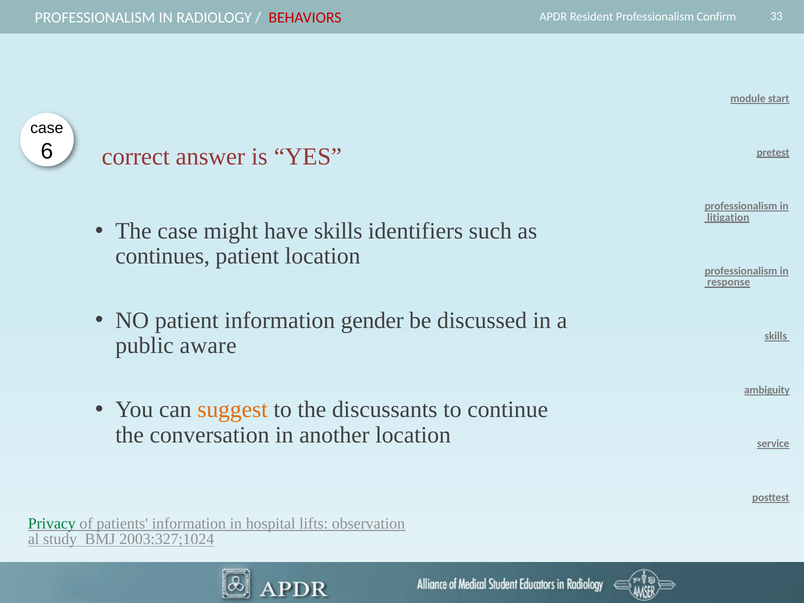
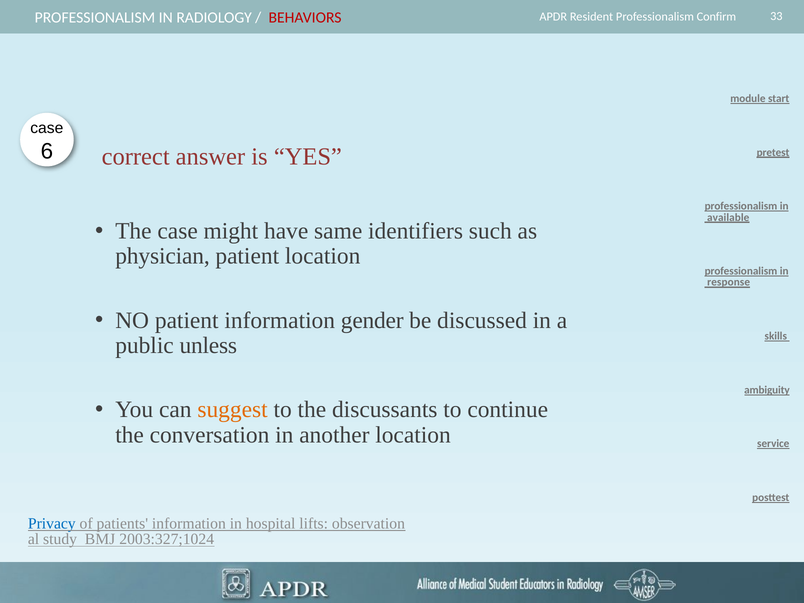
litigation: litigation -> available
have skills: skills -> same
continues: continues -> physician
aware: aware -> unless
Privacy colour: green -> blue
